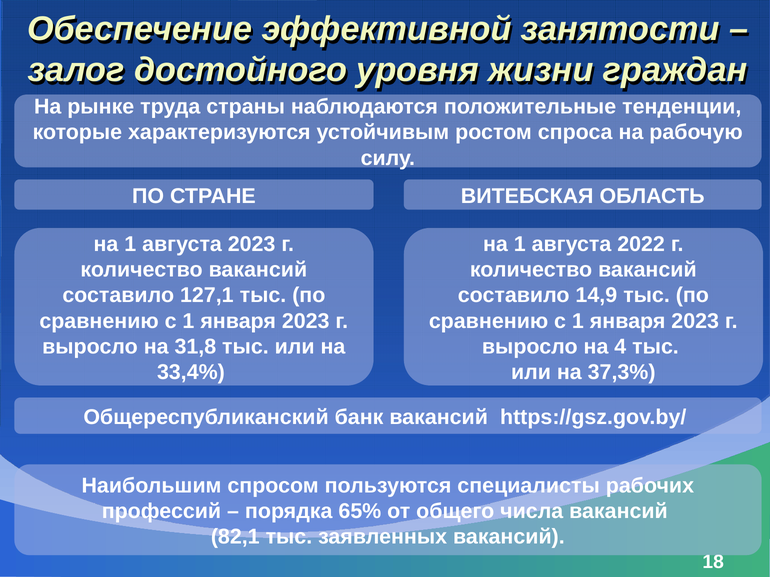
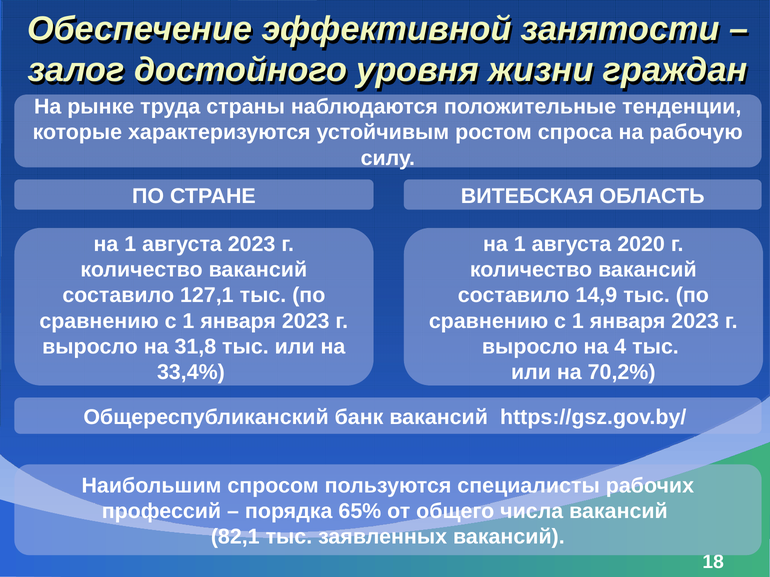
2022: 2022 -> 2020
37,3%: 37,3% -> 70,2%
